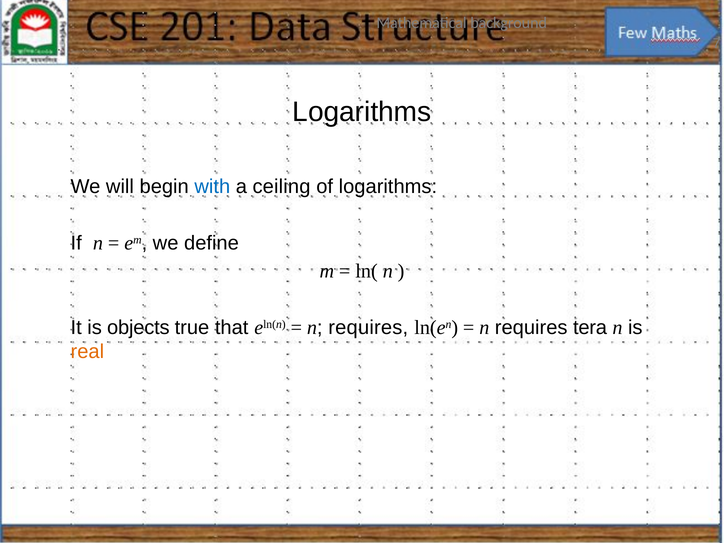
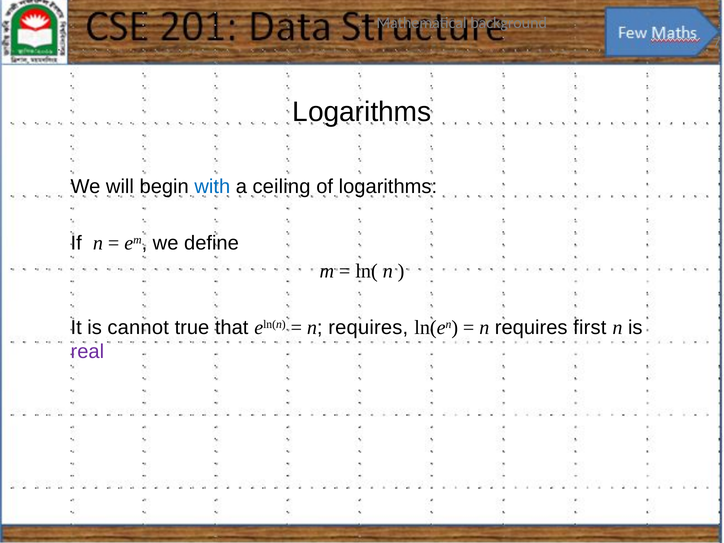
objects: objects -> cannot
tera: tera -> first
real colour: orange -> purple
